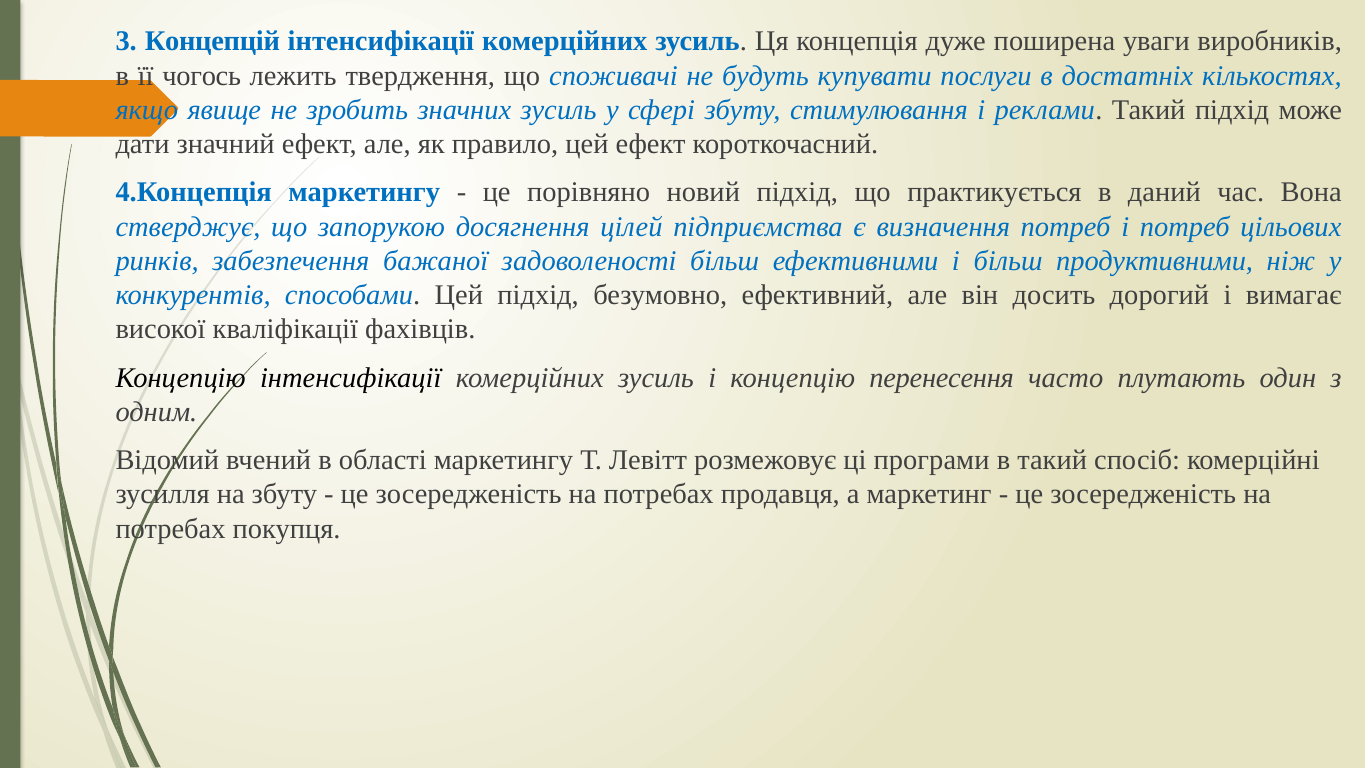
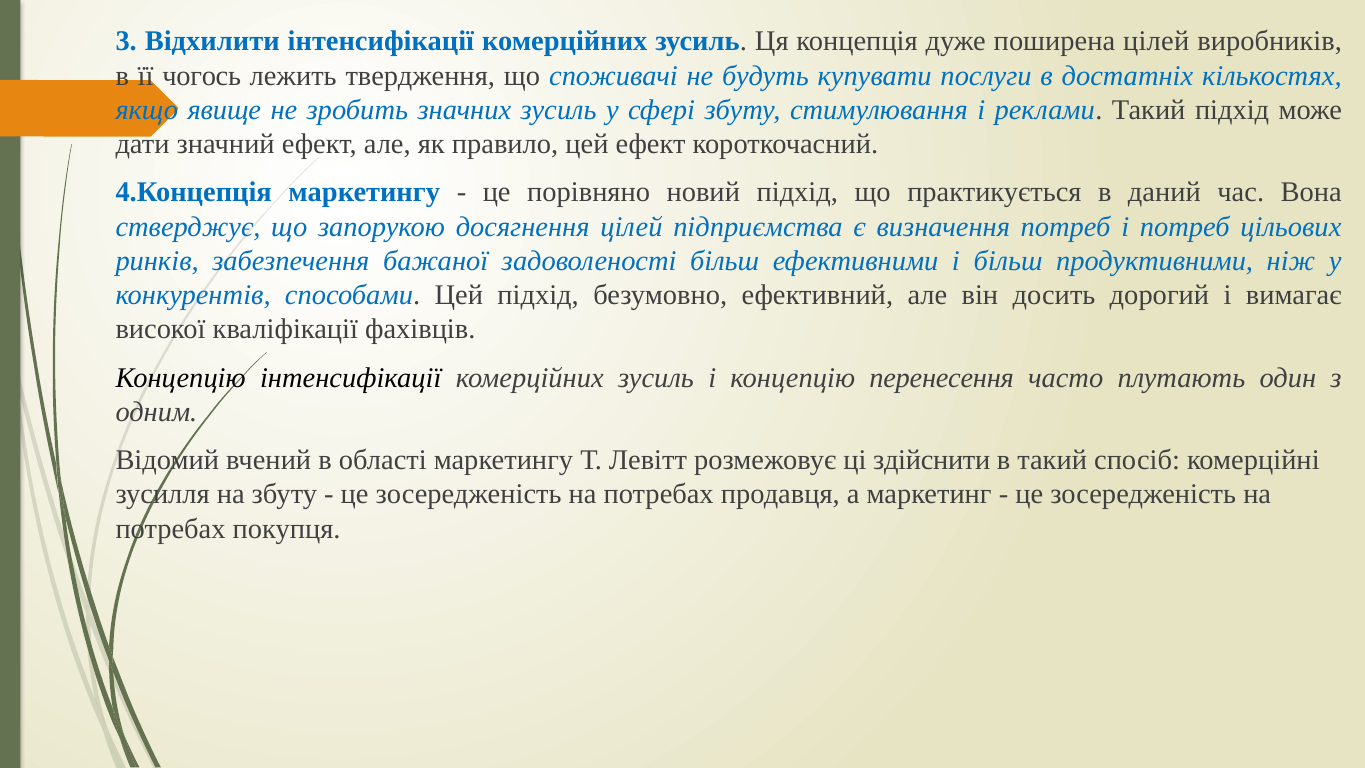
Концепцій: Концепцій -> Відхилити
поширена уваги: уваги -> цілей
програми: програми -> здійснити
